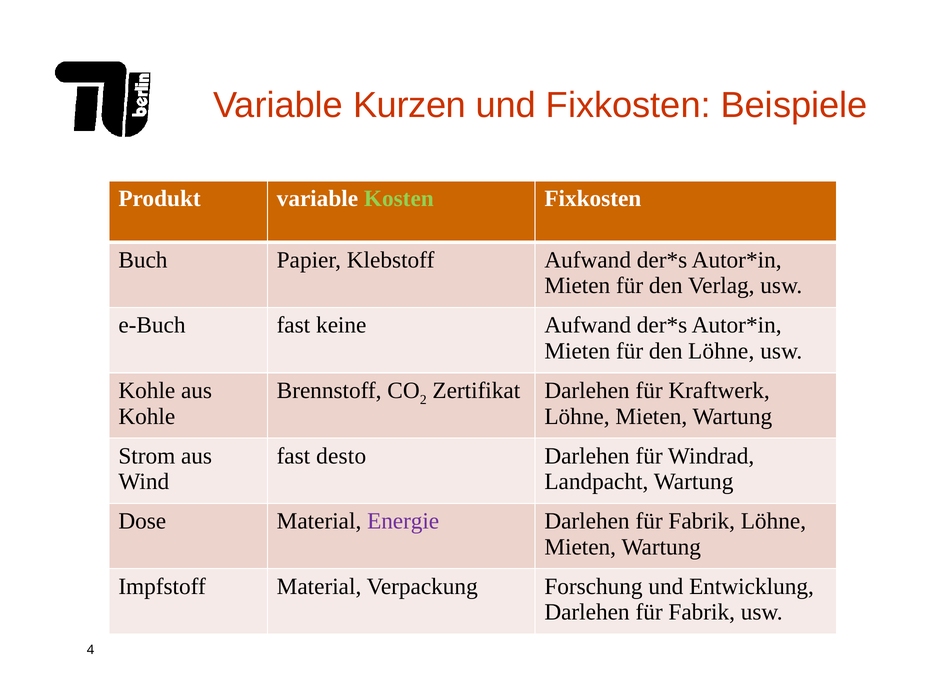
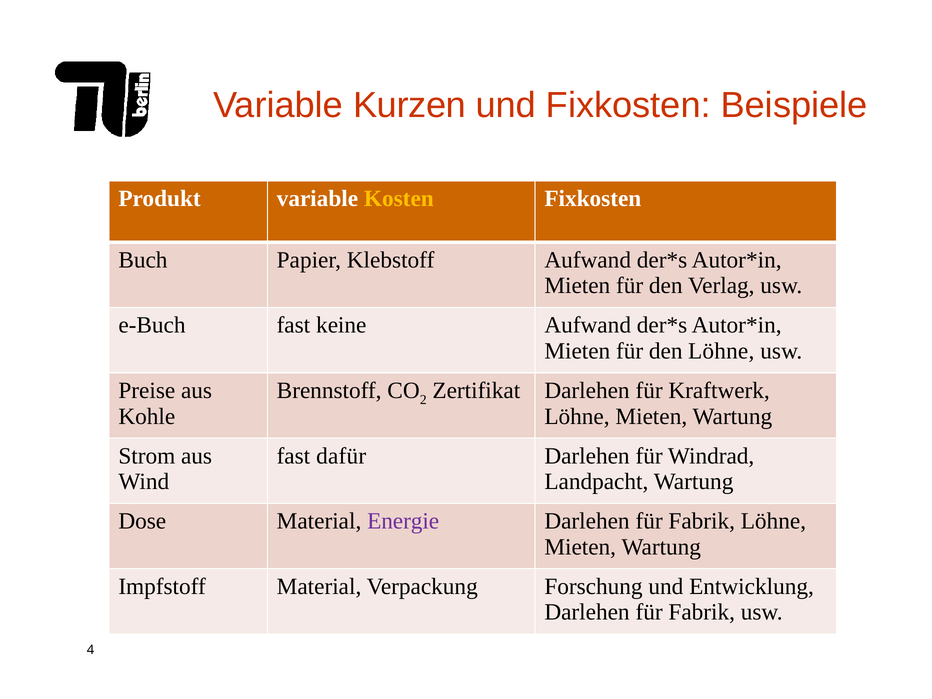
Kosten colour: light green -> yellow
Kohle at (147, 391): Kohle -> Preise
desto: desto -> dafür
